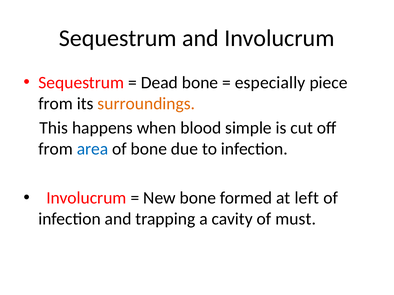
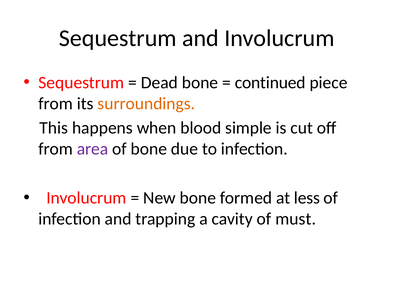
especially: especially -> continued
area colour: blue -> purple
left: left -> less
